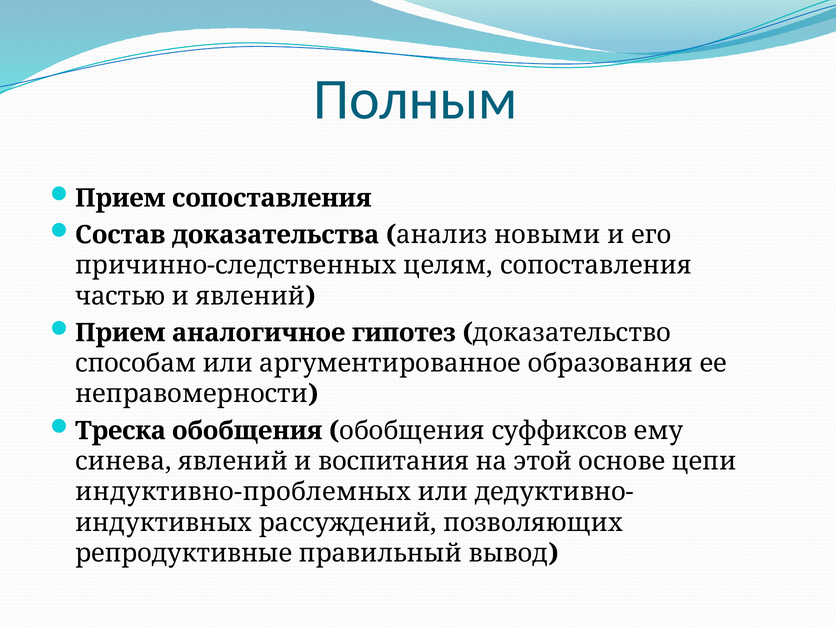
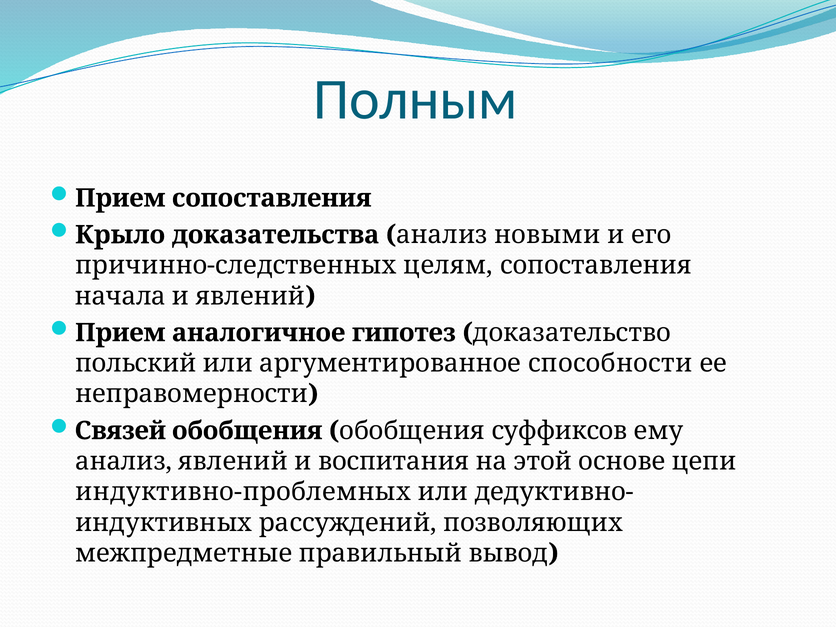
Состав: Состав -> Крыло
частью: частью -> начала
способам: способам -> польский
образования: образования -> способности
Треска: Треска -> Связей
синева at (123, 461): синева -> анализ
репродуктивные: репродуктивные -> межпредметные
